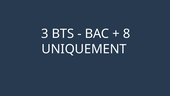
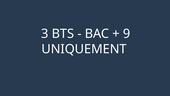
8: 8 -> 9
